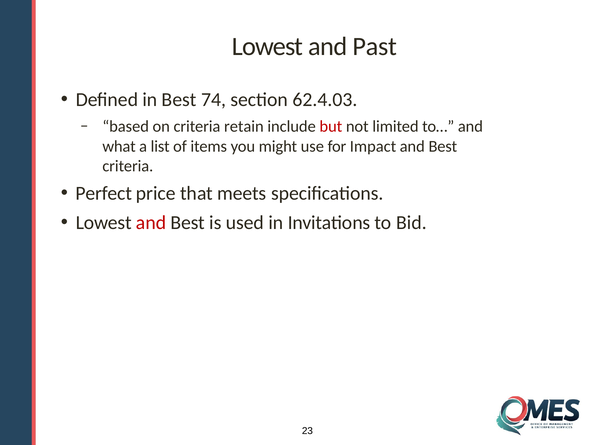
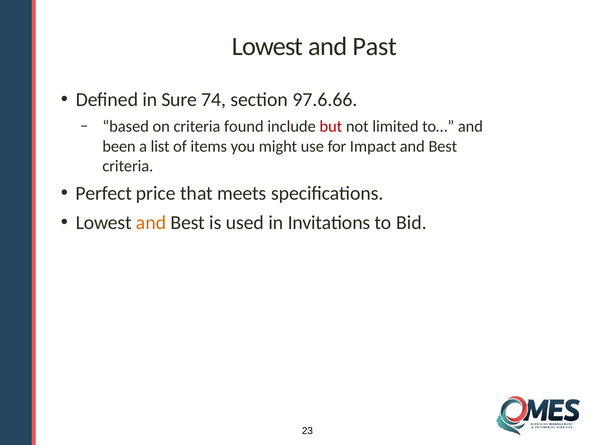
in Best: Best -> Sure
62.4.03: 62.4.03 -> 97.6.66
retain: retain -> found
what: what -> been
and at (151, 223) colour: red -> orange
